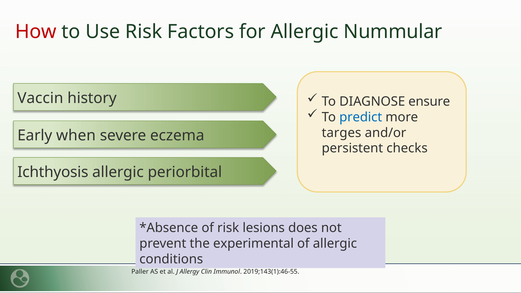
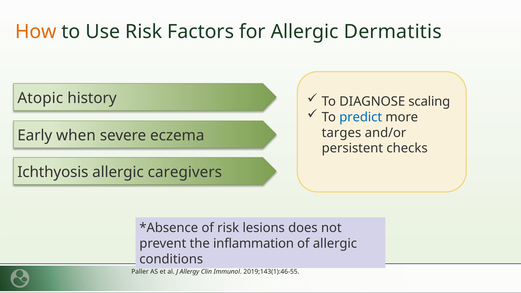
How colour: red -> orange
Nummular: Nummular -> Dermatitis
Vaccin: Vaccin -> Atopic
ensure: ensure -> scaling
periorbital: periorbital -> caregivers
experimental: experimental -> inflammation
